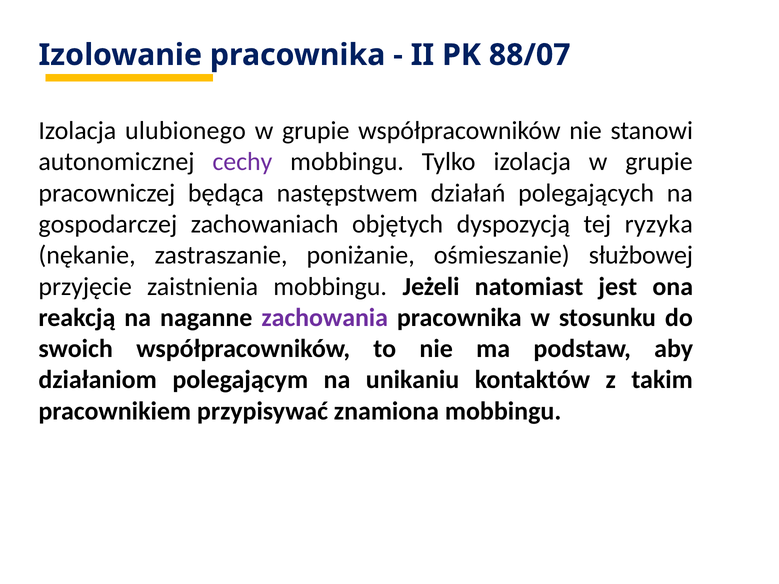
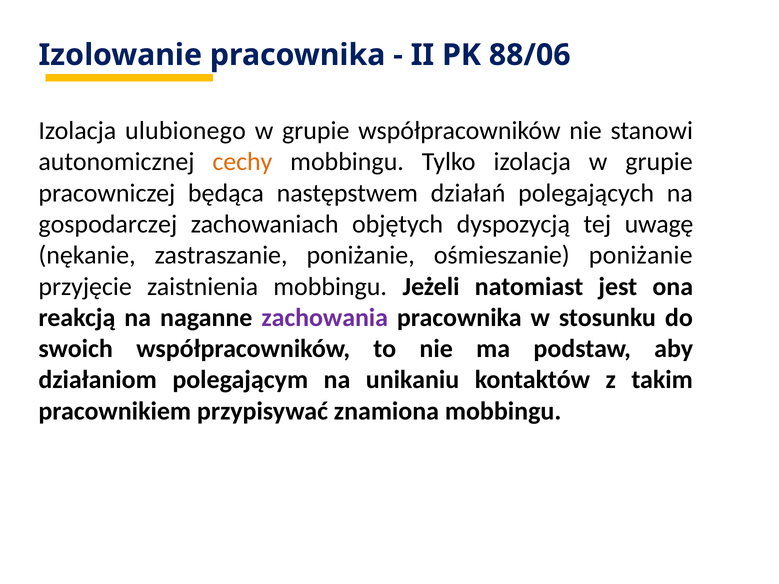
88/07: 88/07 -> 88/06
cechy colour: purple -> orange
ryzyka: ryzyka -> uwagę
ośmieszanie służbowej: służbowej -> poniżanie
